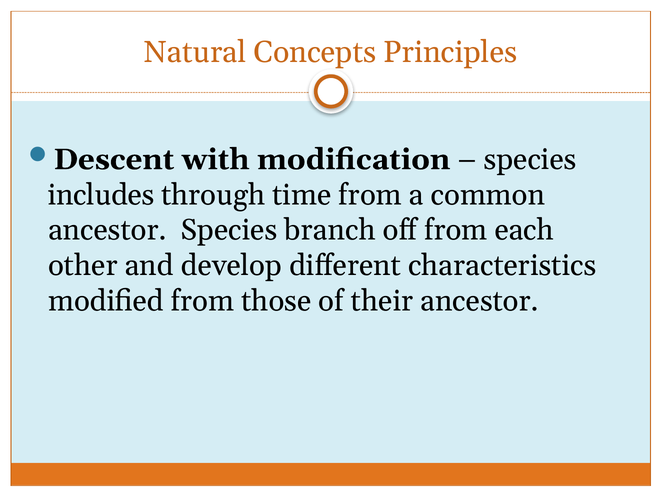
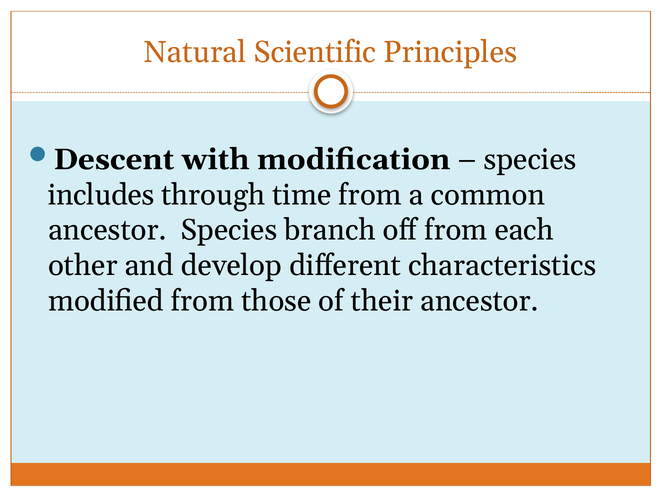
Concepts: Concepts -> Scientific
